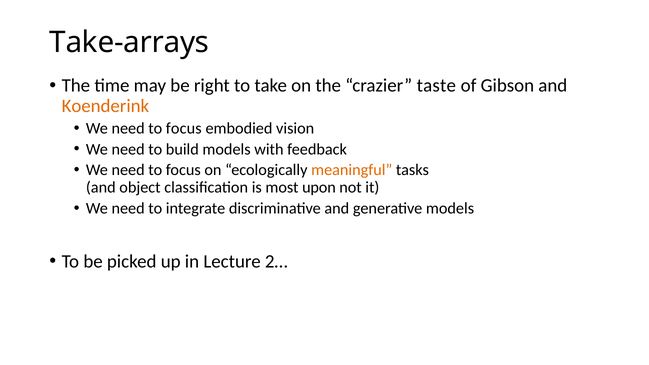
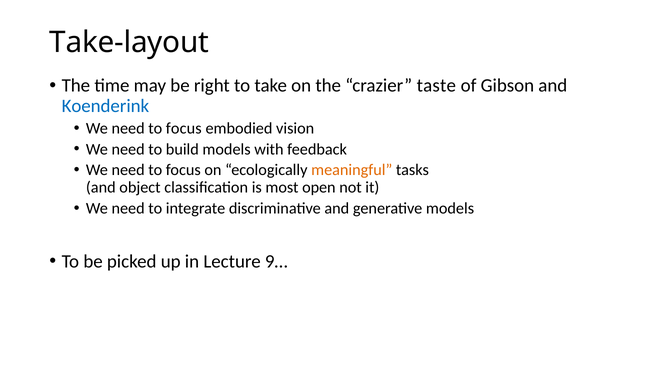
Take-arrays: Take-arrays -> Take-layout
Koenderink colour: orange -> blue
upon: upon -> open
2…: 2… -> 9…
